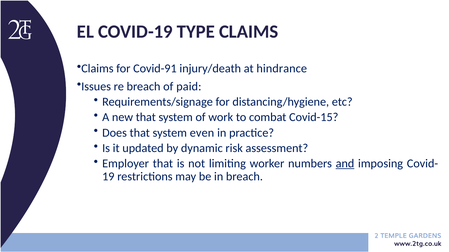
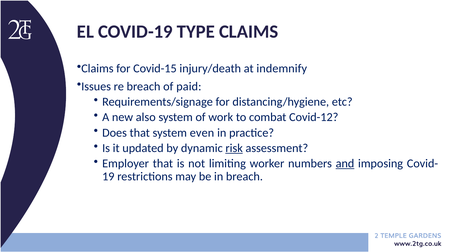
Covid-91: Covid-91 -> Covid-15
hindrance: hindrance -> indemnify
new that: that -> also
Covid-15: Covid-15 -> Covid-12
risk underline: none -> present
